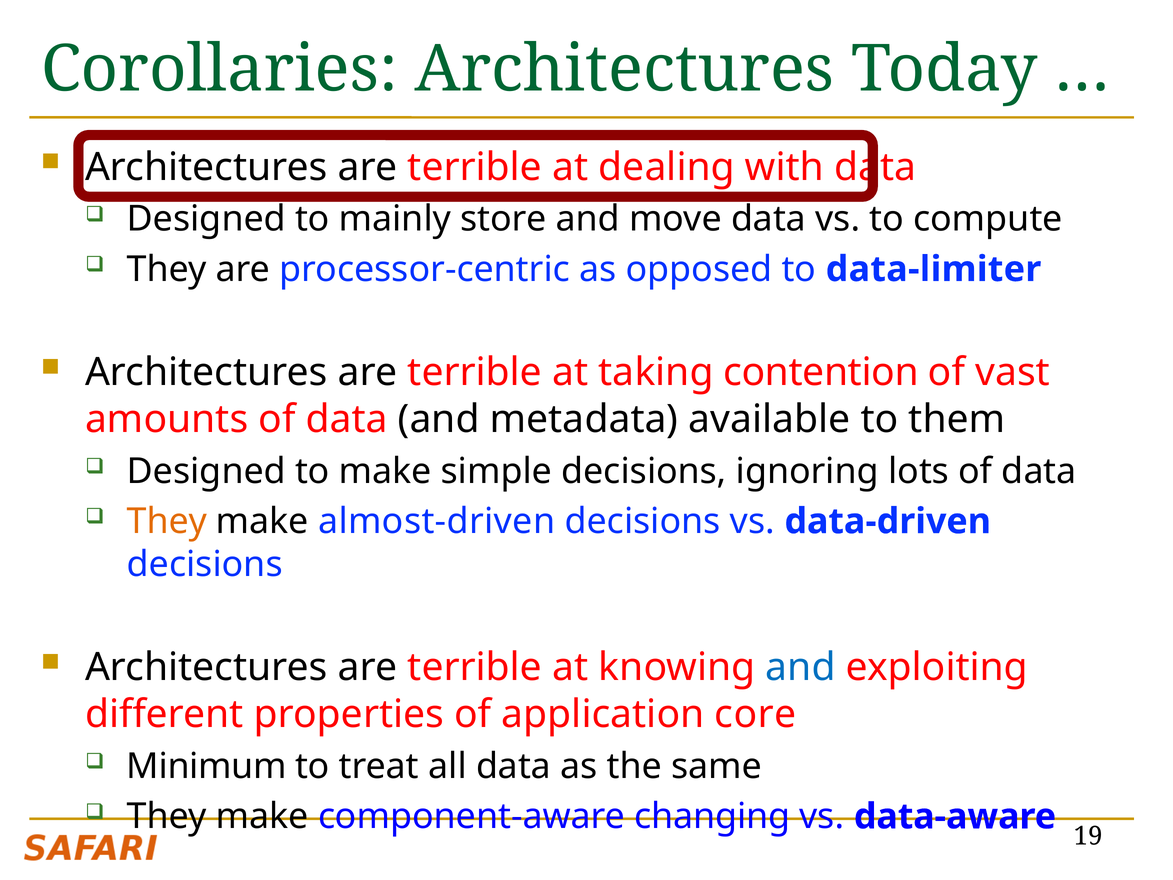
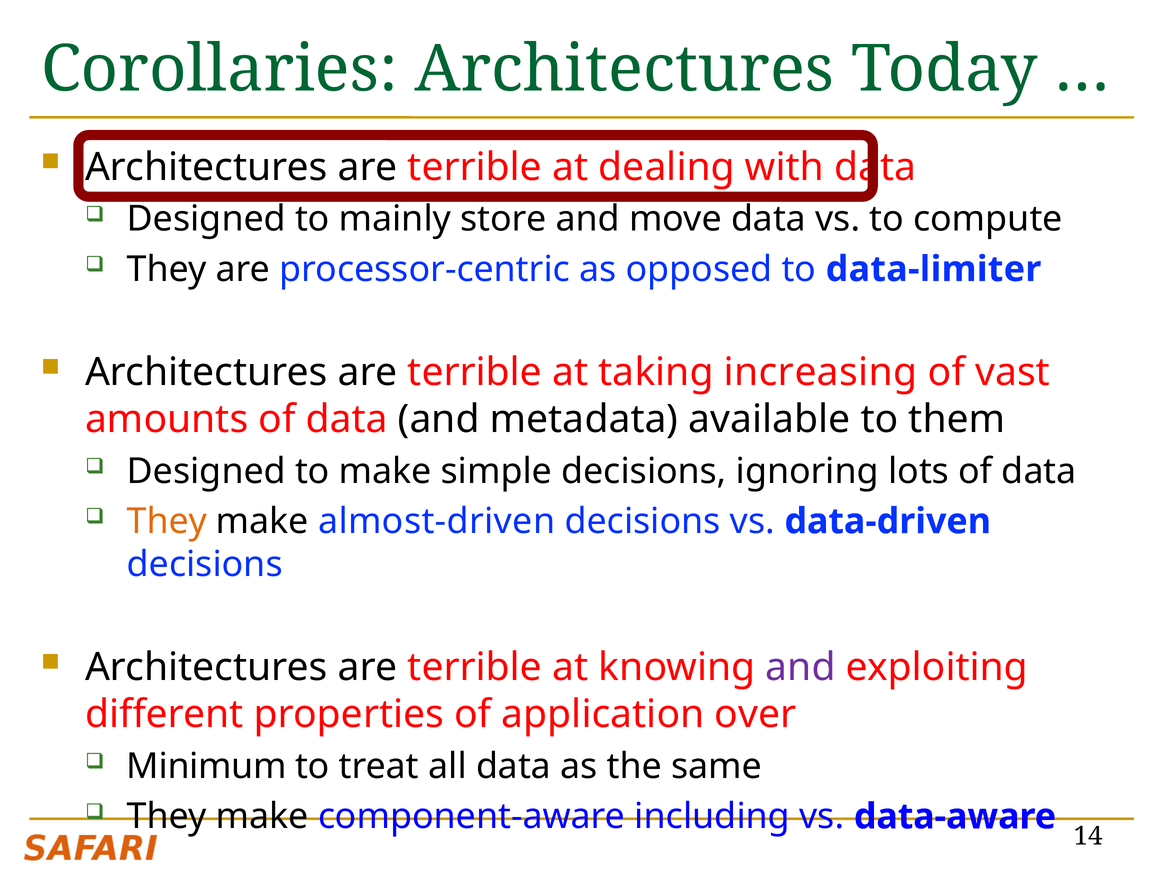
contention: contention -> increasing
and at (801, 667) colour: blue -> purple
core: core -> over
changing: changing -> including
19: 19 -> 14
